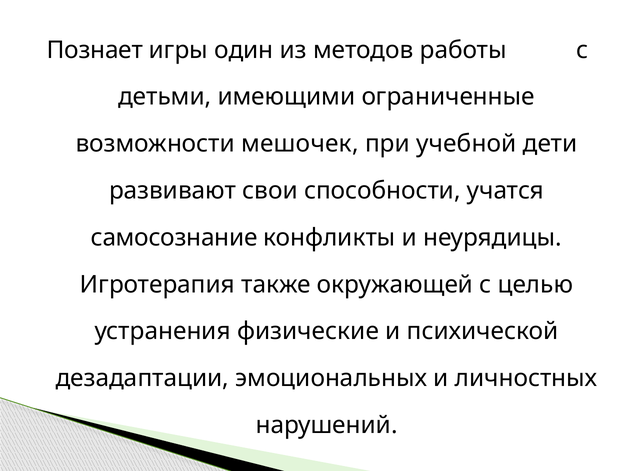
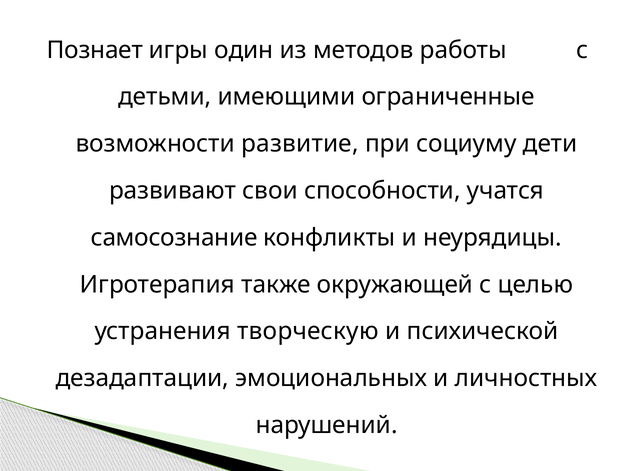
мешочек: мешочек -> развитие
учебной: учебной -> социуму
физические: физические -> творческую
